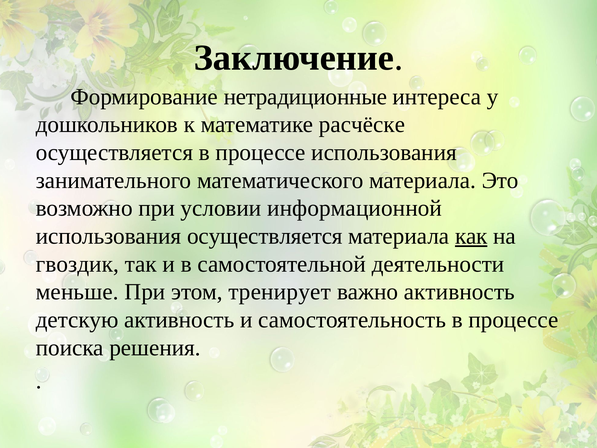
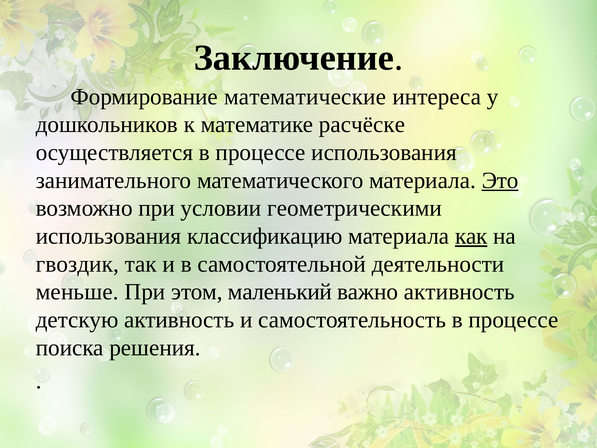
нетрадиционные: нетрадиционные -> математические
Это underline: none -> present
информационной: информационной -> геометрическими
использования осуществляется: осуществляется -> классификацию
тренирует: тренирует -> маленький
